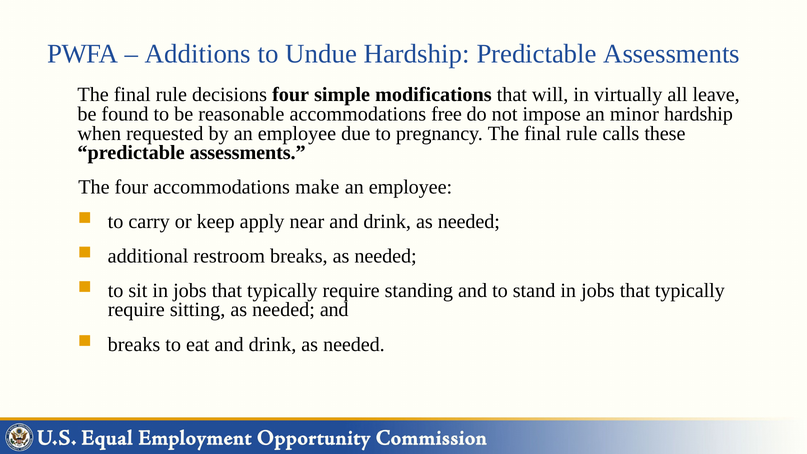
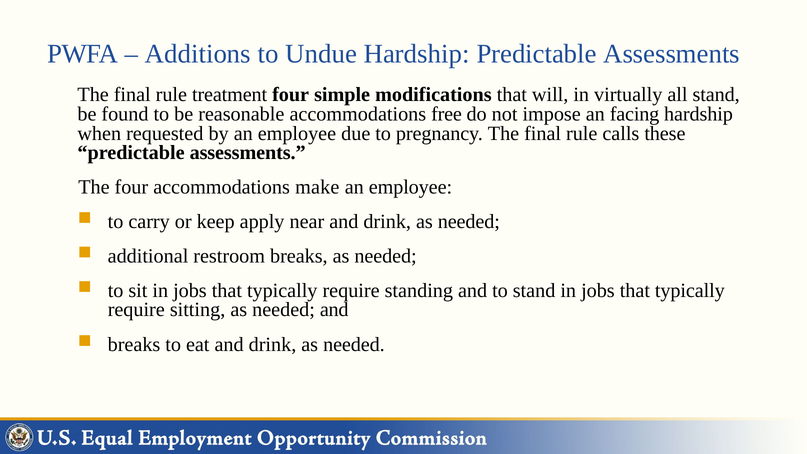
decisions: decisions -> treatment
all leave: leave -> stand
minor: minor -> facing
